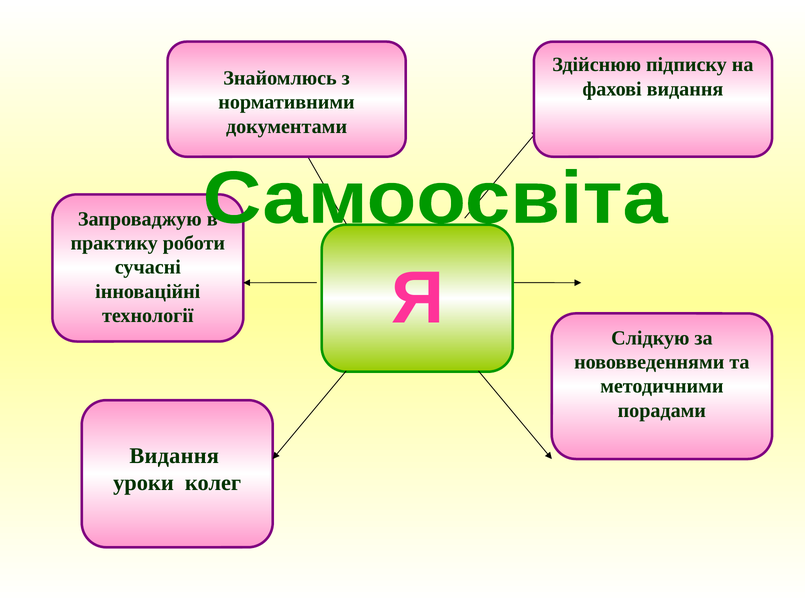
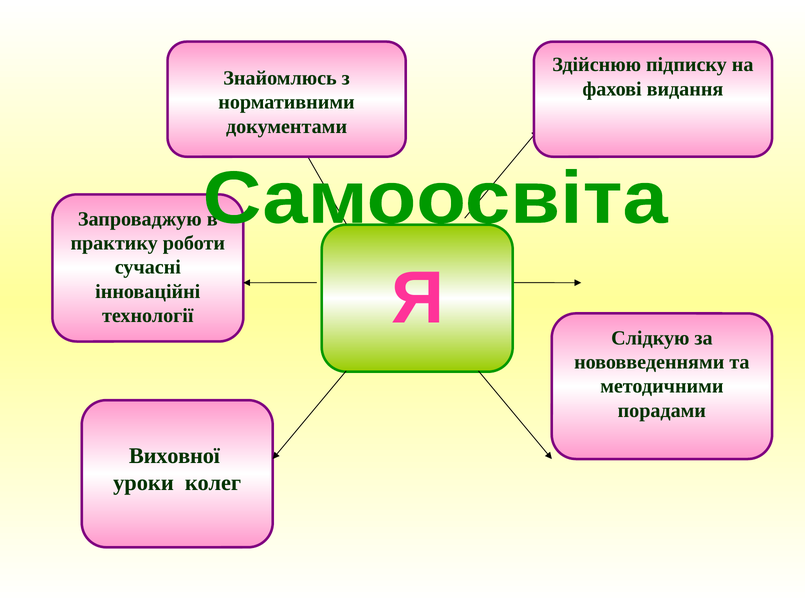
Видання at (174, 456): Видання -> Виховної
